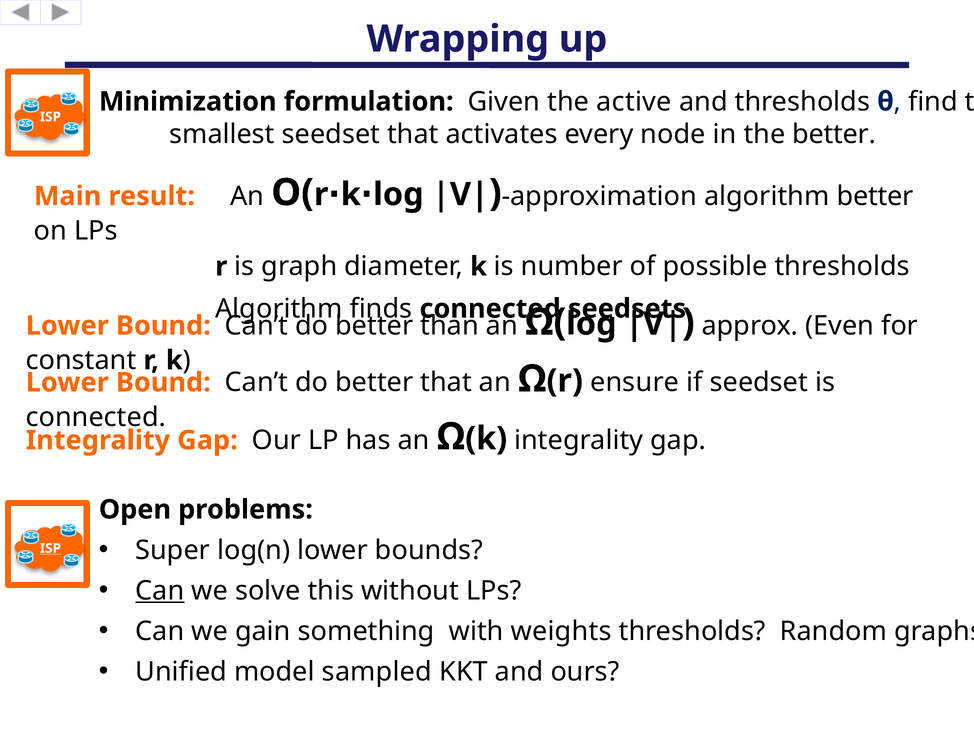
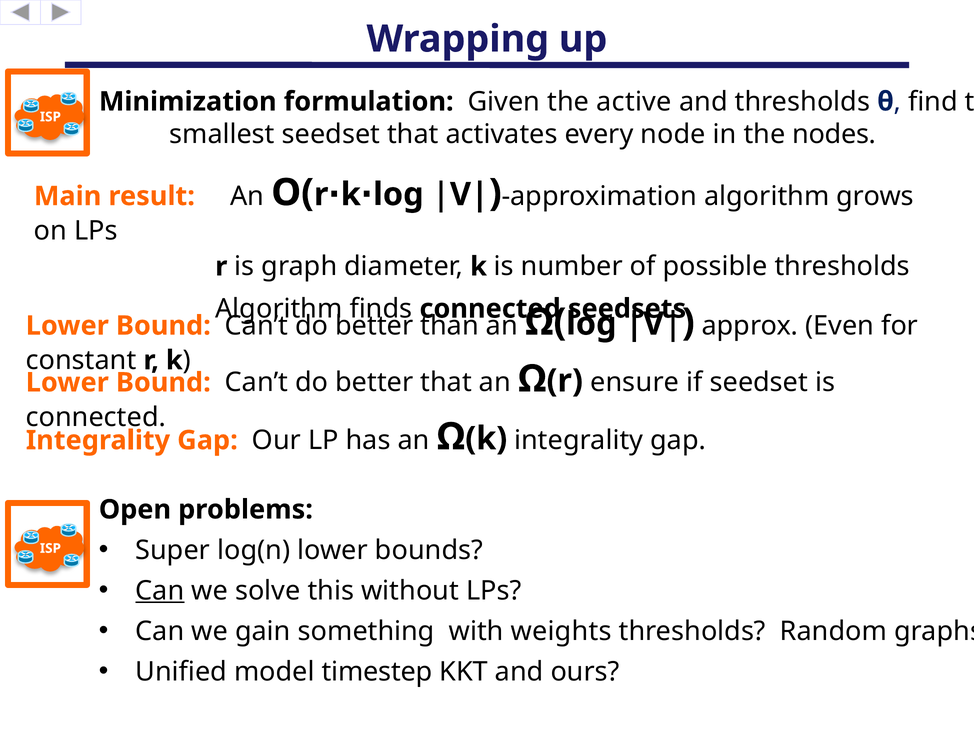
the better: better -> nodes
algorithm better: better -> grows
ISP at (50, 549) underline: present -> none
sampled: sampled -> timestep
